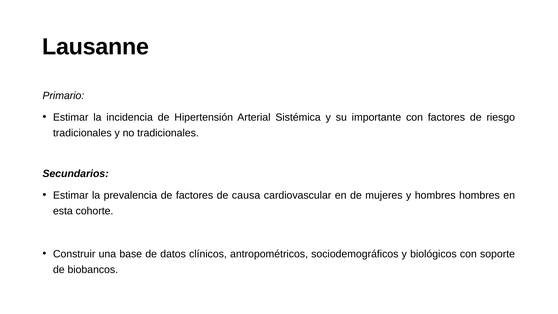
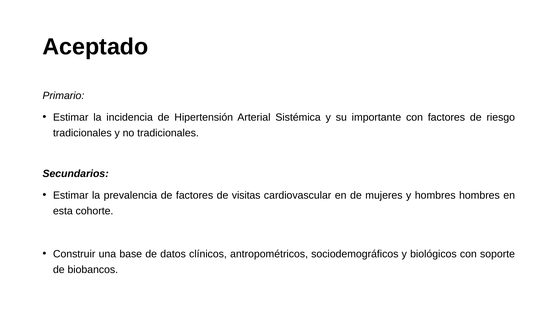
Lausanne: Lausanne -> Aceptado
causa: causa -> visitas
